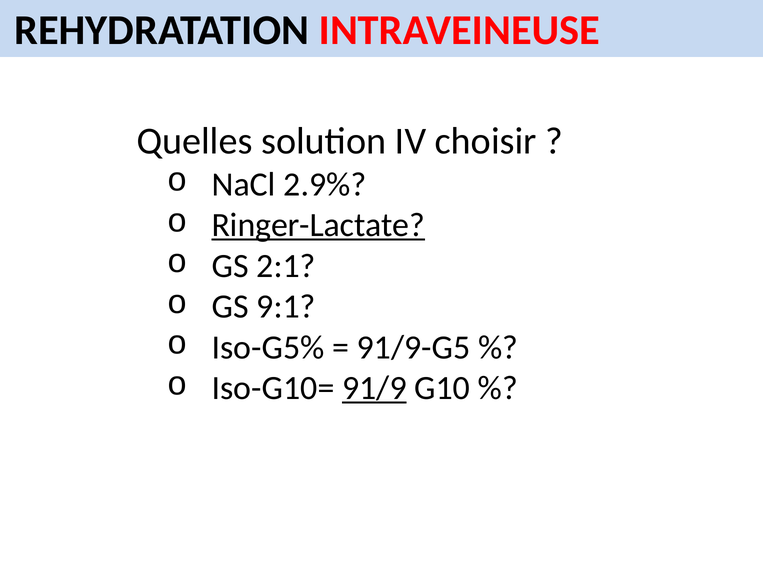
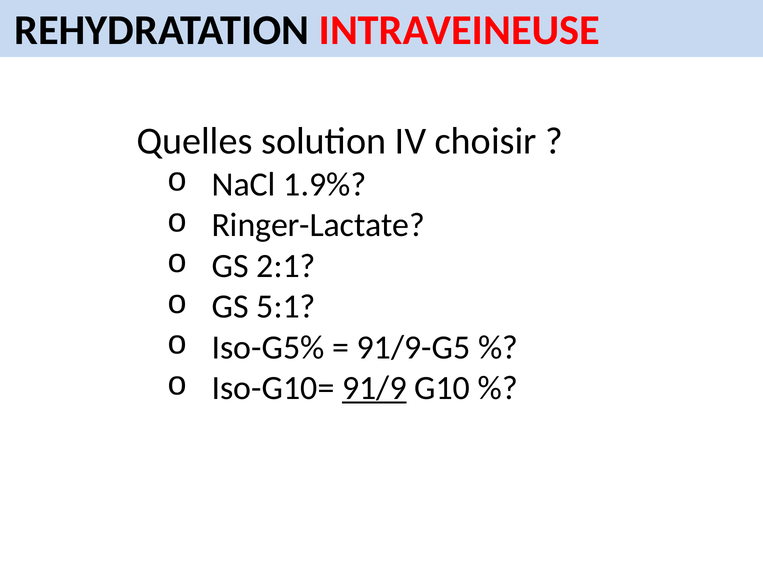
2.9%: 2.9% -> 1.9%
Ringer-Lactate underline: present -> none
9:1: 9:1 -> 5:1
